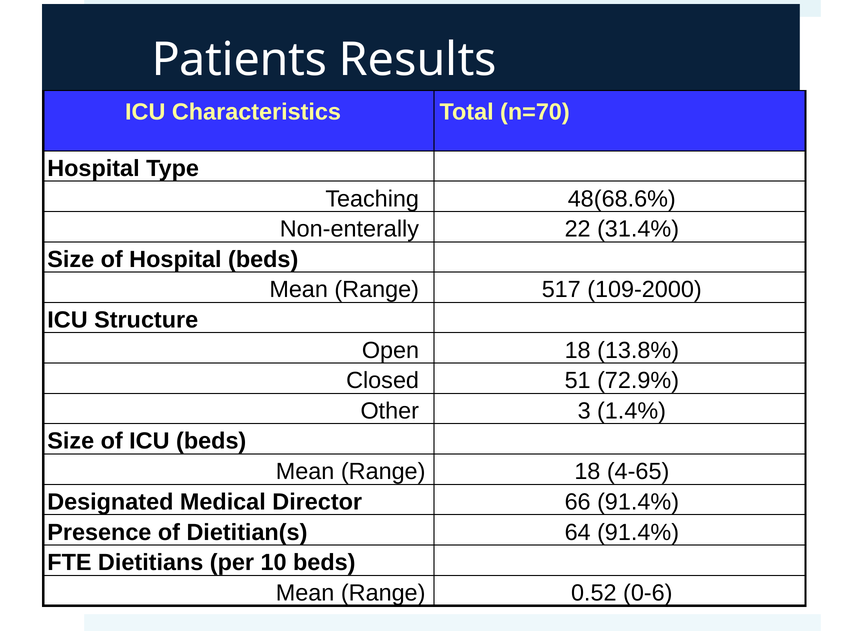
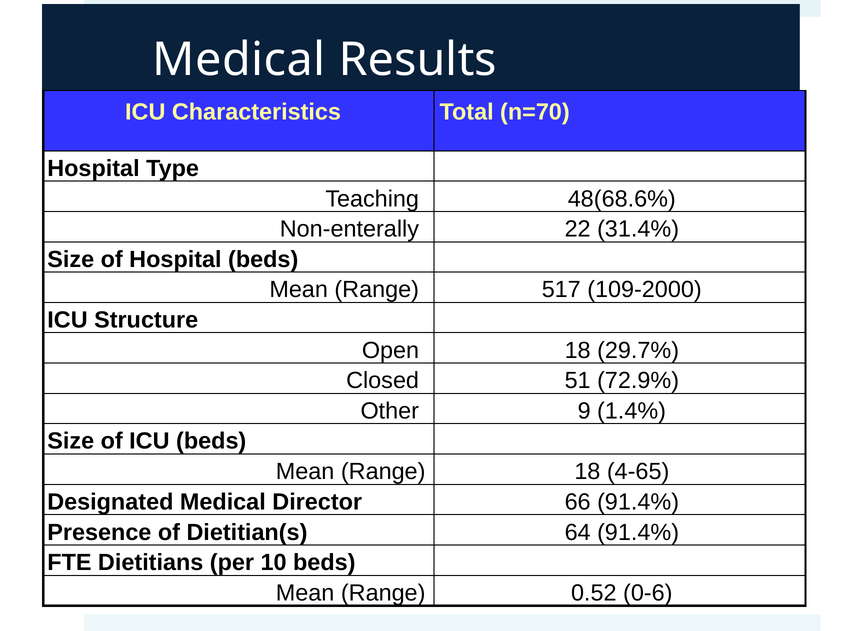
Patients at (239, 60): Patients -> Medical
13.8%: 13.8% -> 29.7%
3: 3 -> 9
